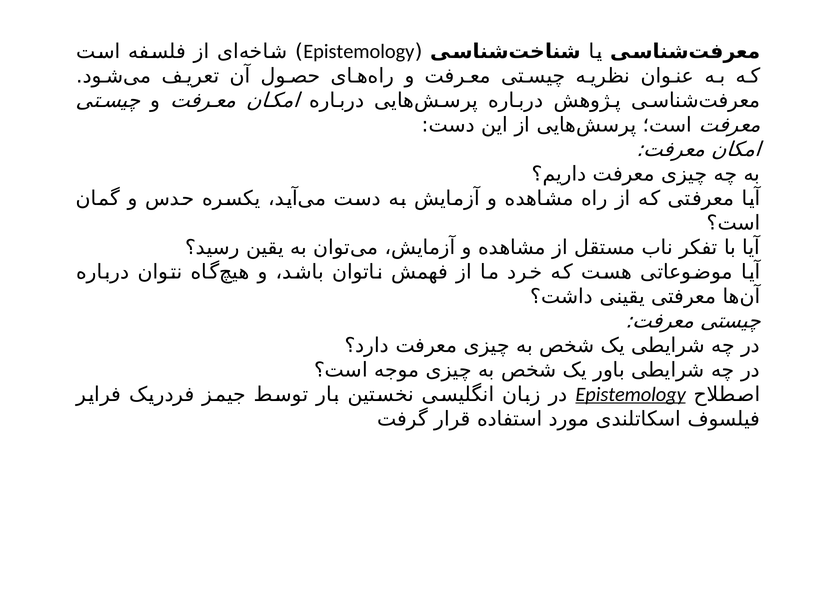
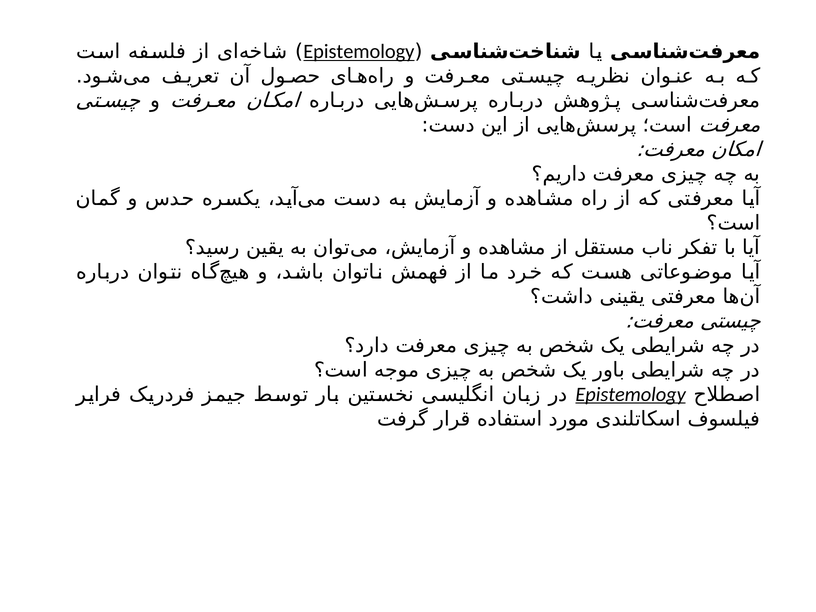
Epistemology at (359, 52) underline: none -> present
